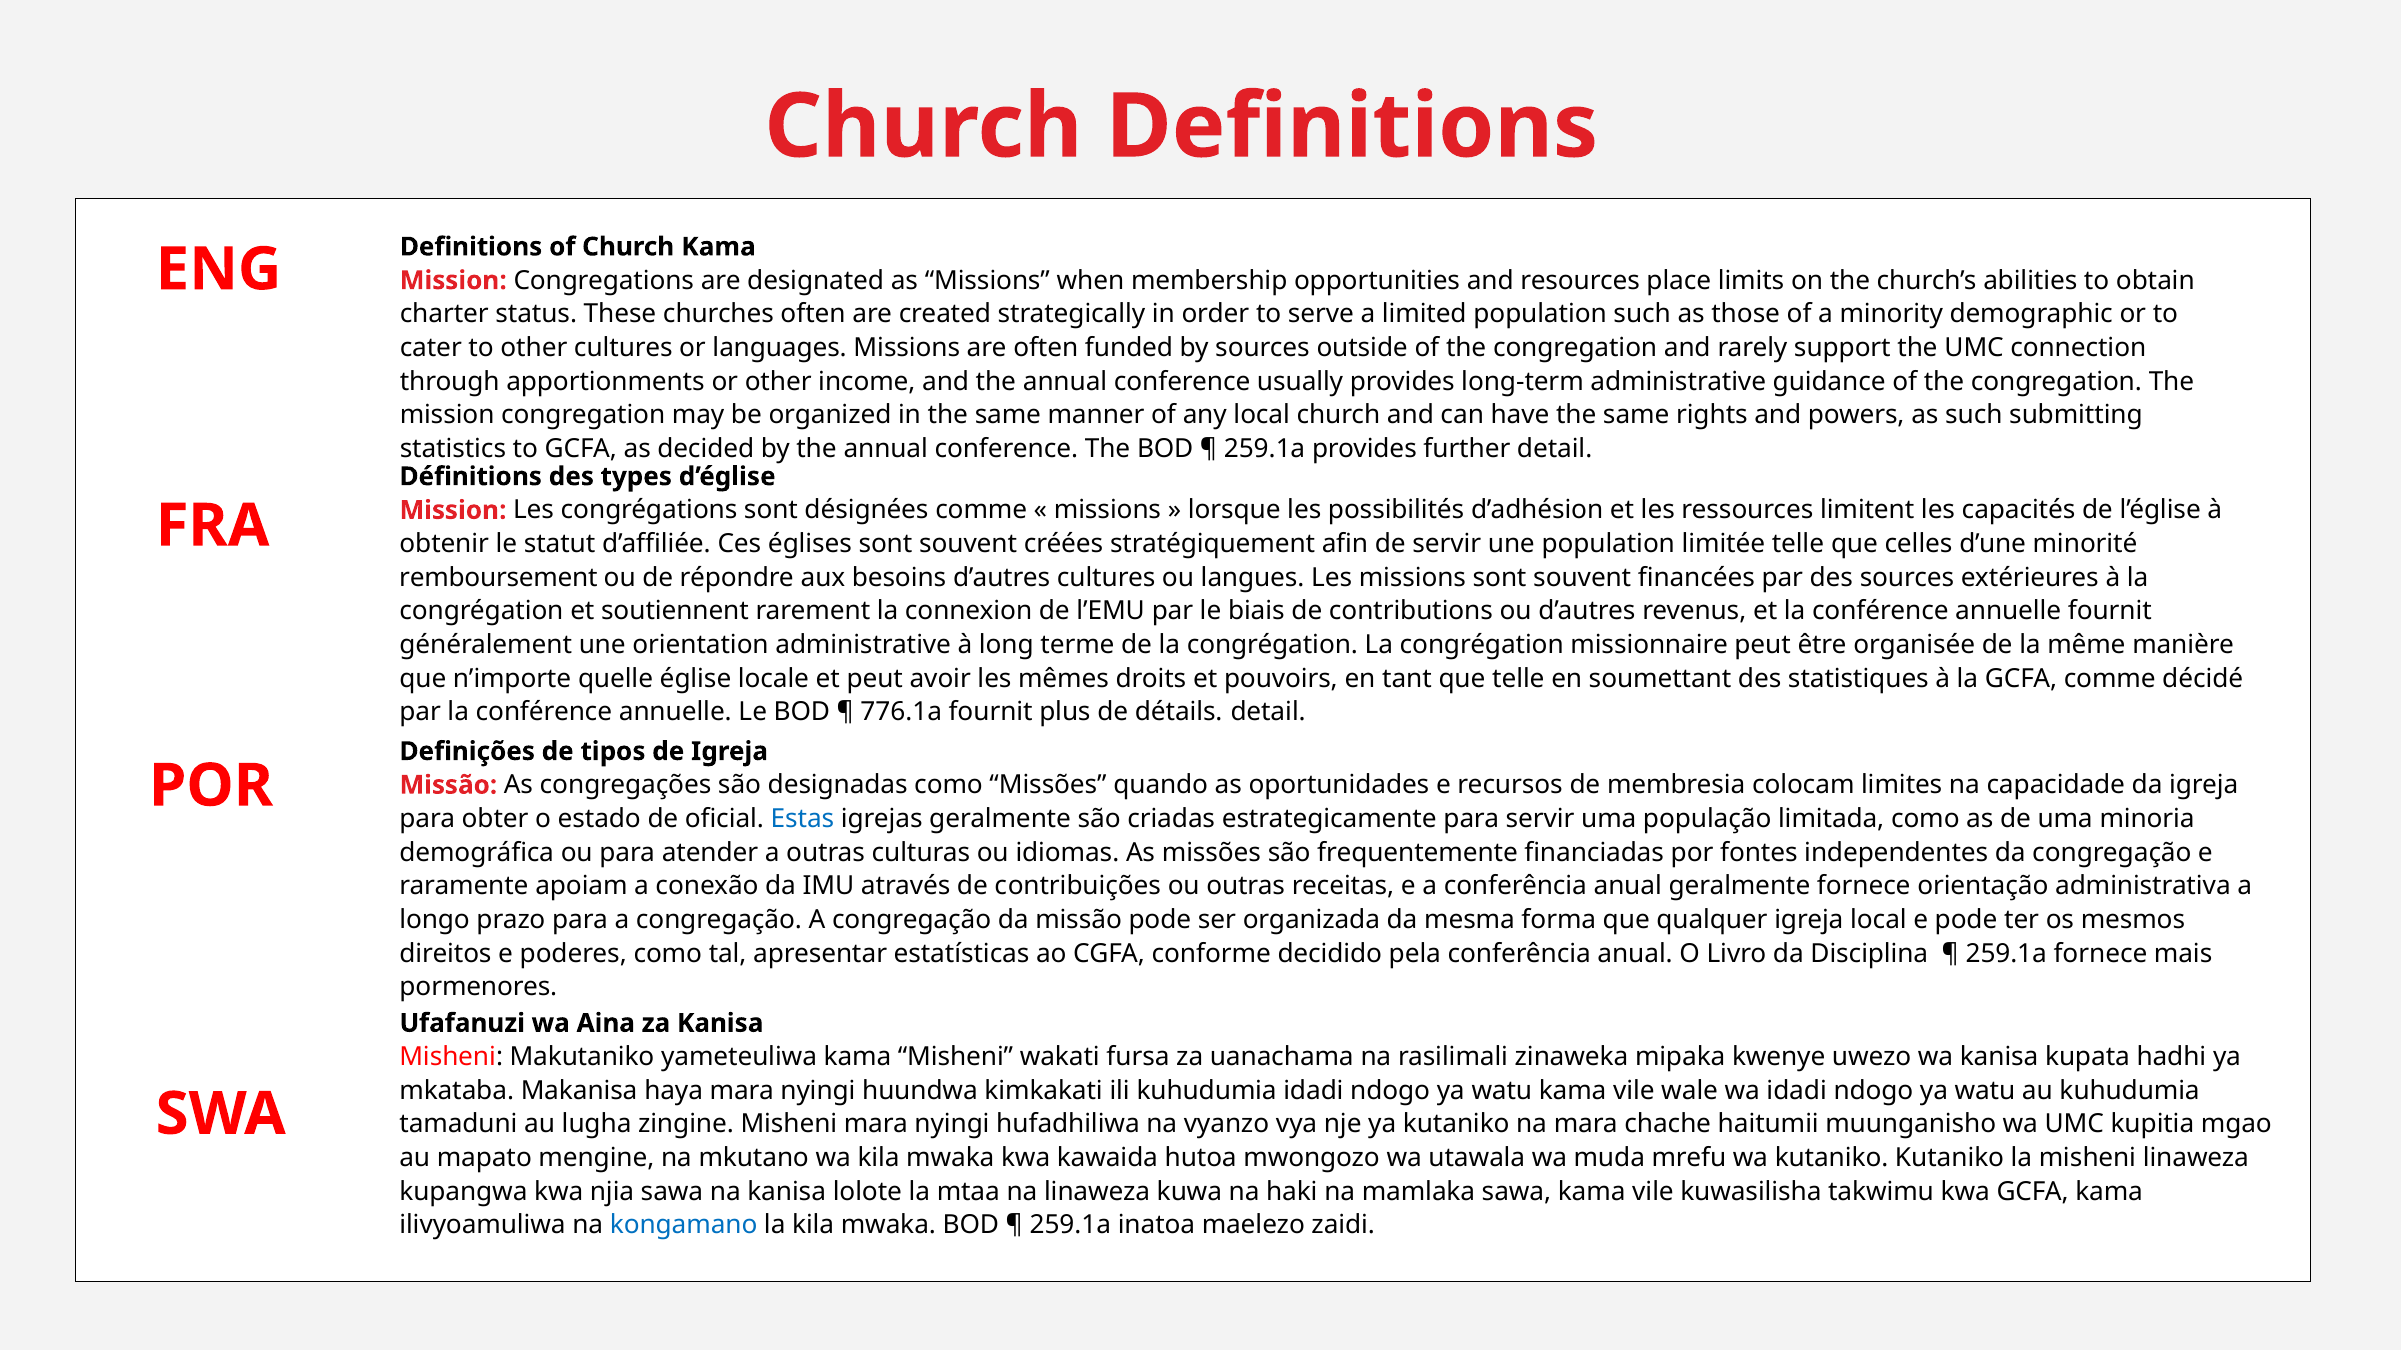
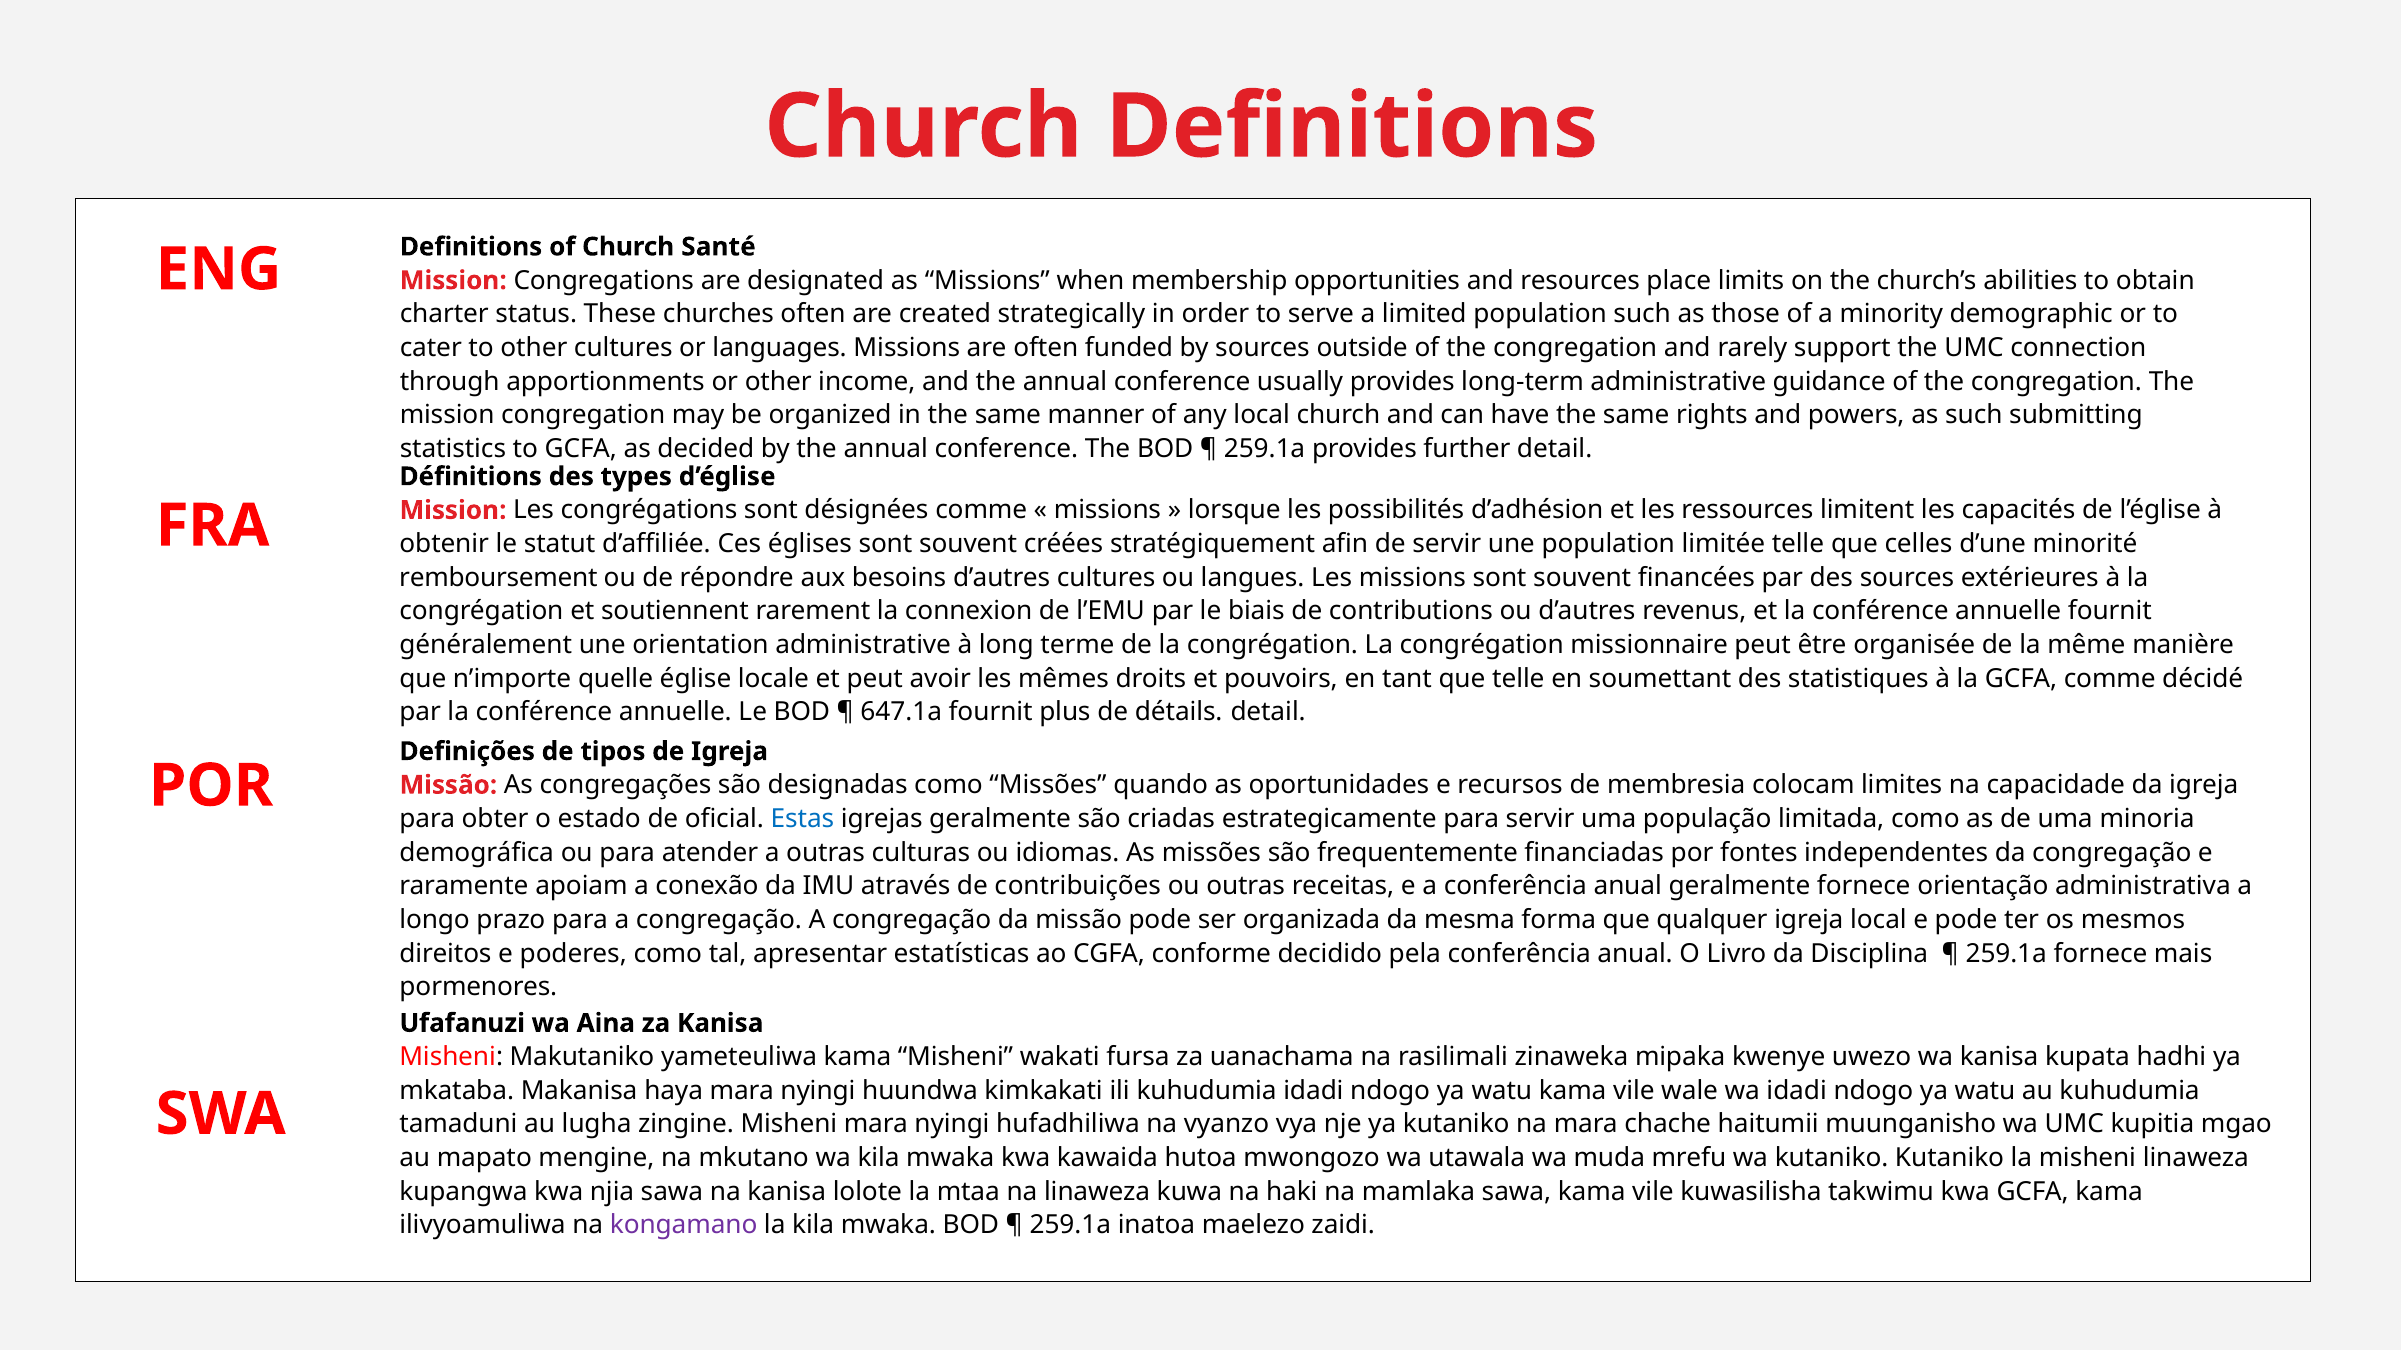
Church Kama: Kama -> Santé
776.1a: 776.1a -> 647.1a
kongamano colour: blue -> purple
